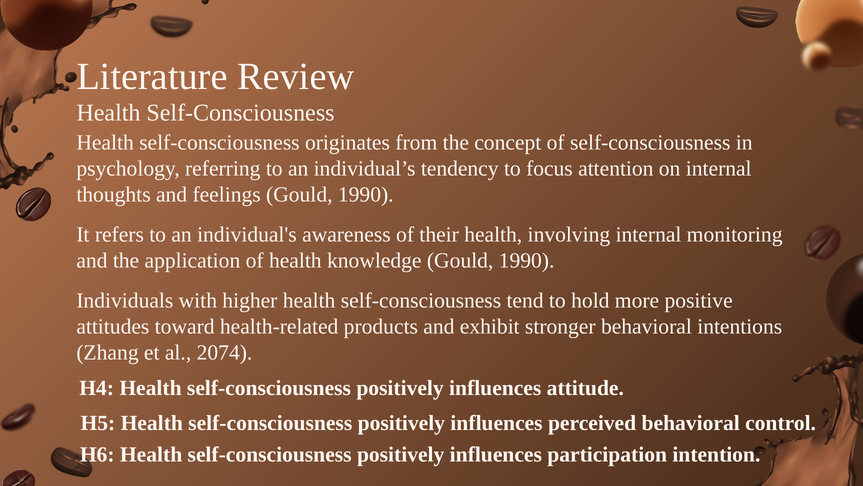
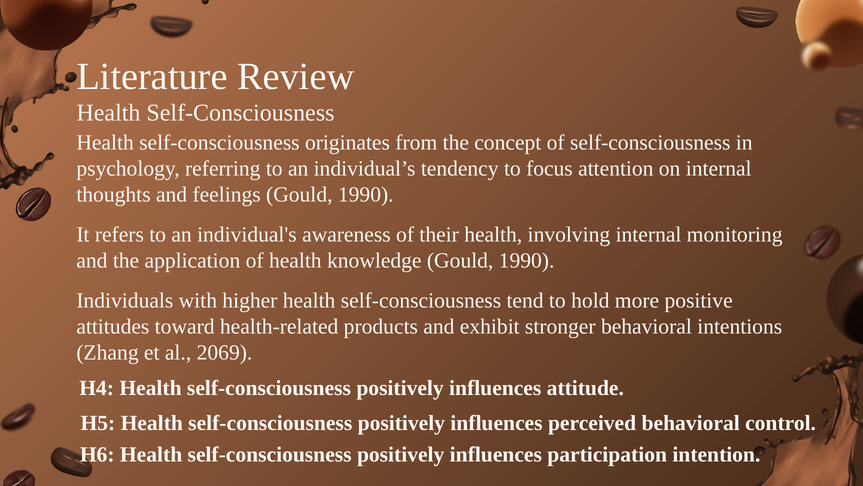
2074: 2074 -> 2069
